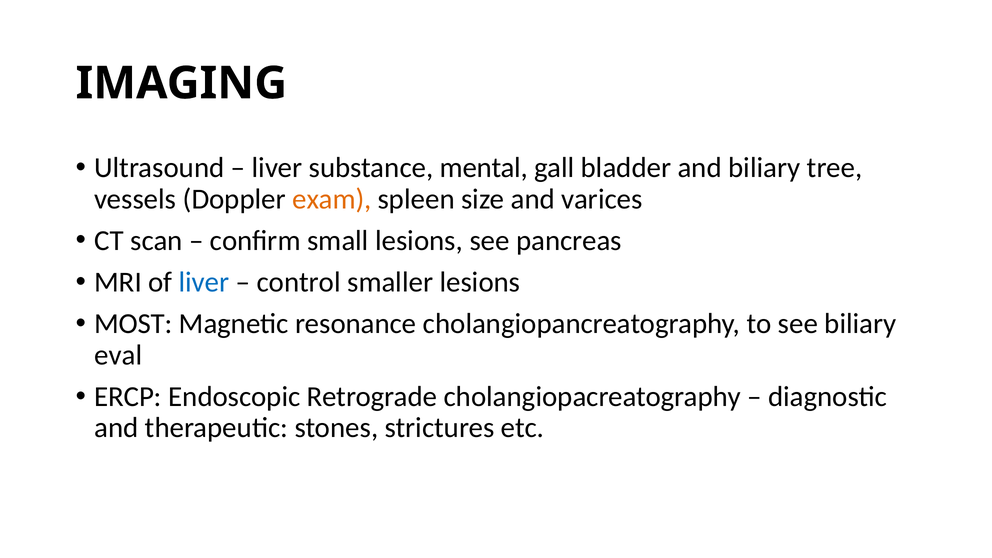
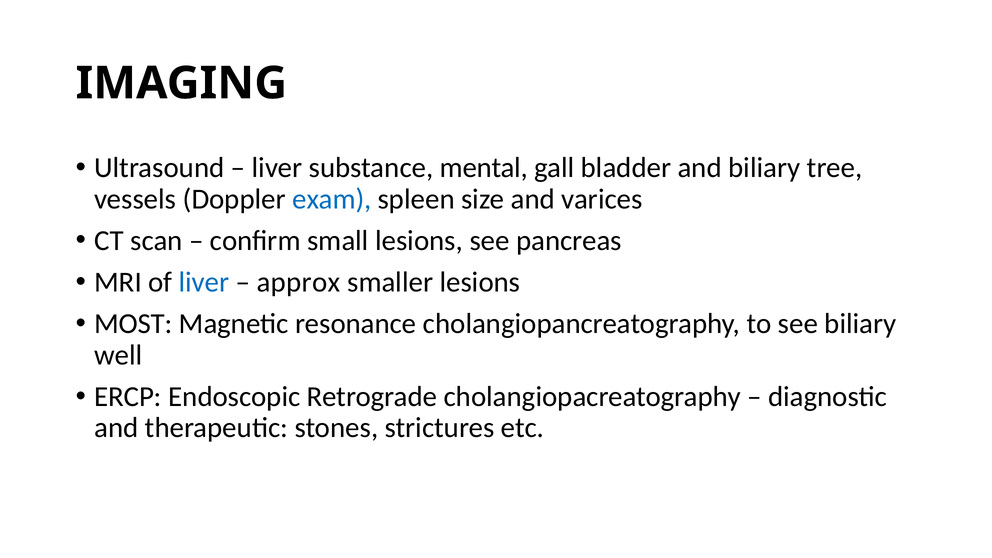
exam colour: orange -> blue
control: control -> approx
eval: eval -> well
